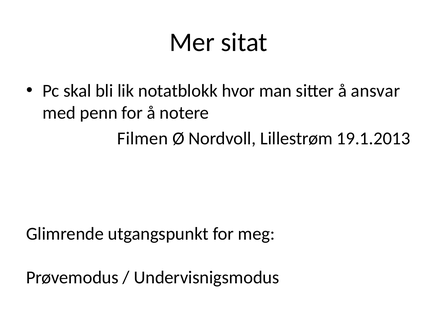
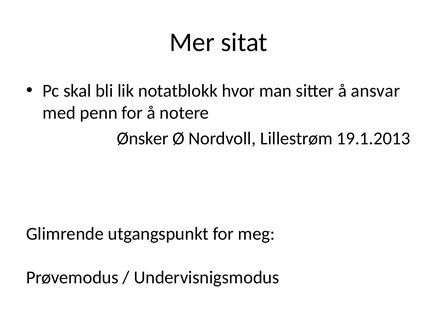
Filmen: Filmen -> Ønsker
